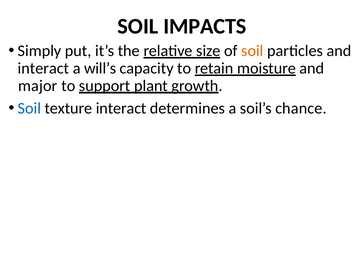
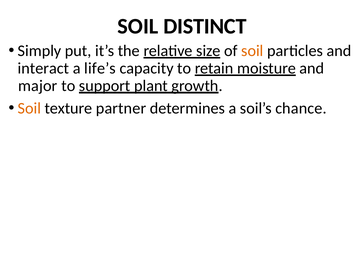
IMPACTS: IMPACTS -> DISTINCT
will’s: will’s -> life’s
Soil at (29, 108) colour: blue -> orange
texture interact: interact -> partner
